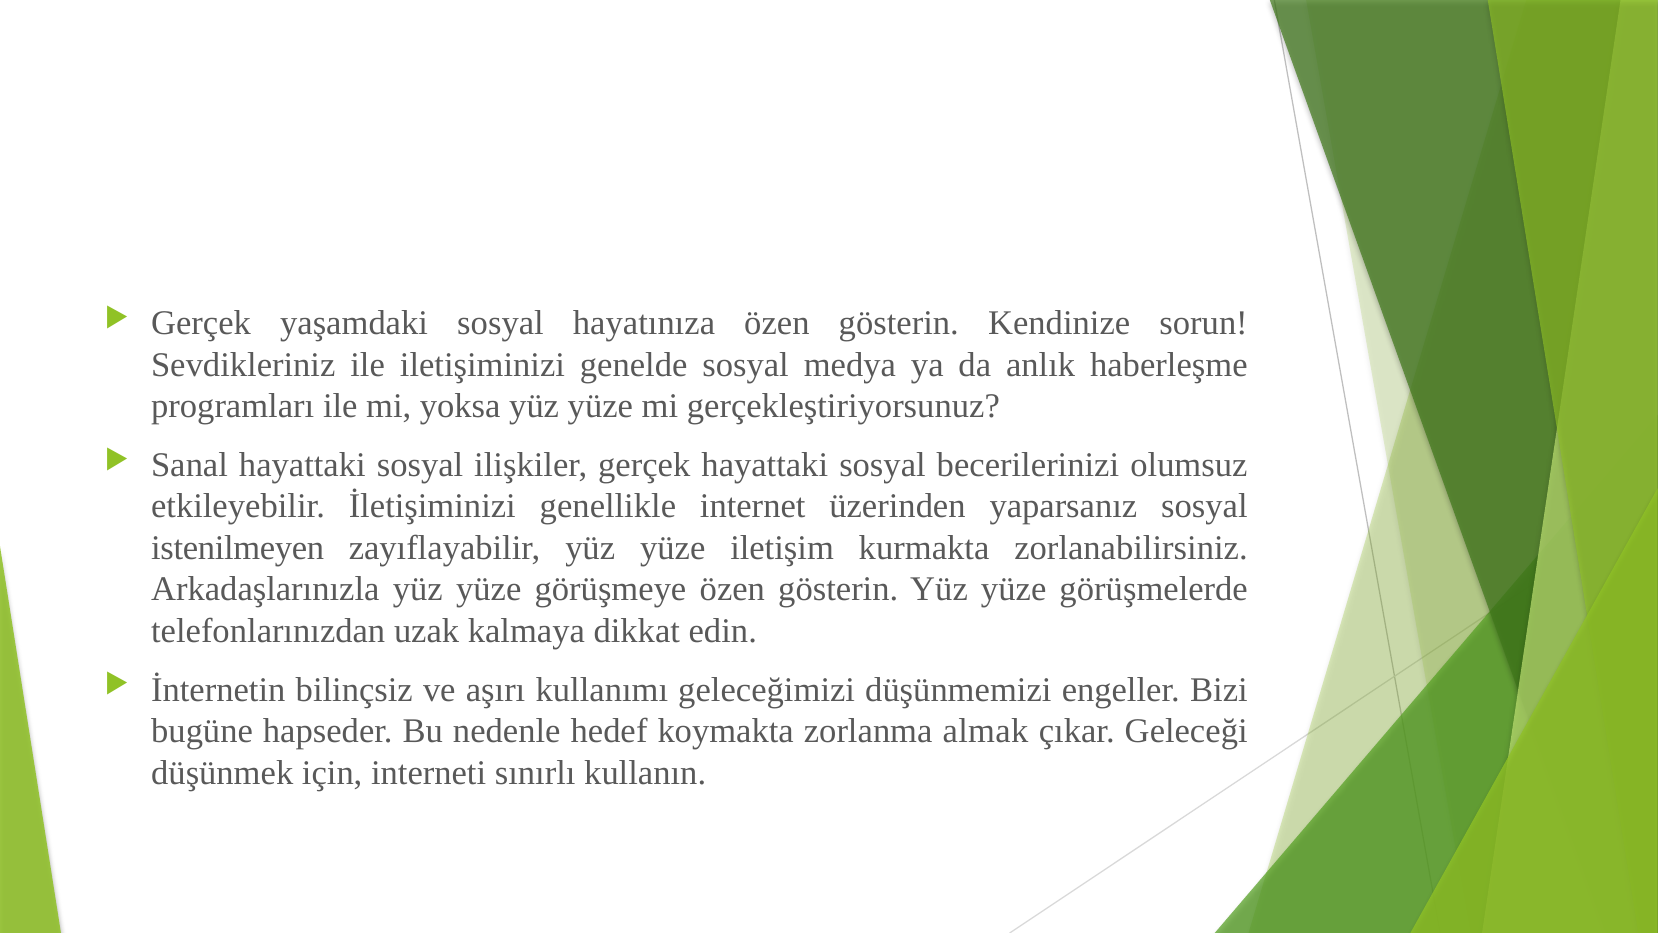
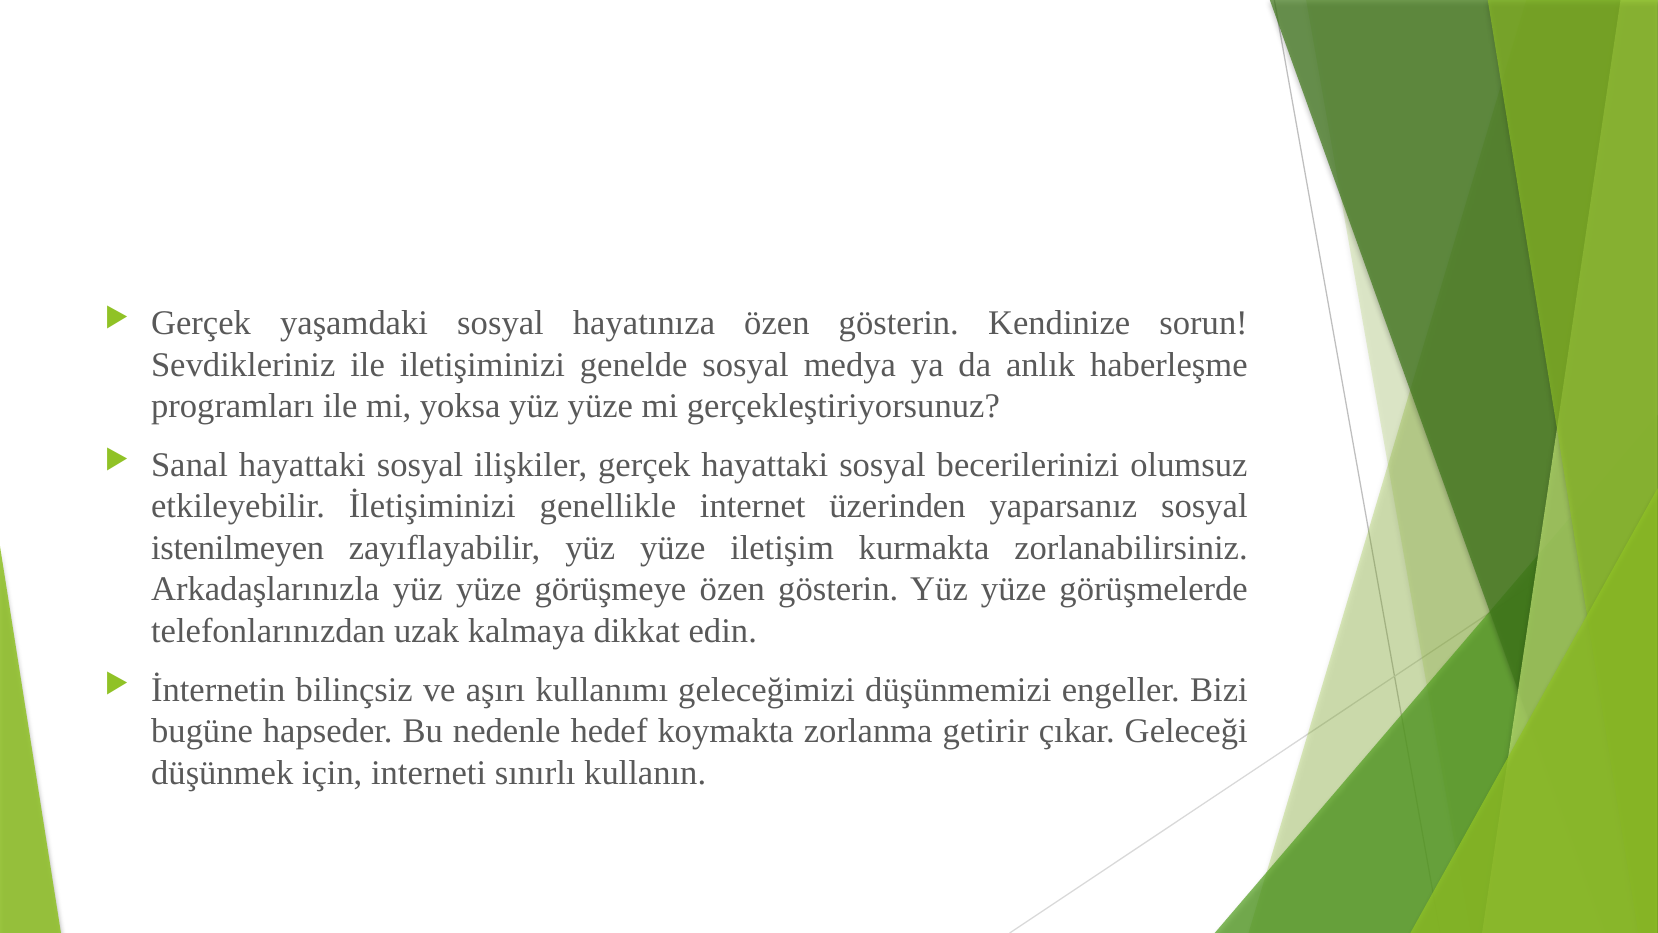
almak: almak -> getirir
